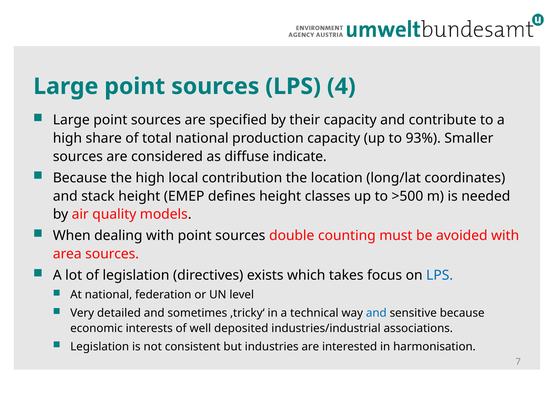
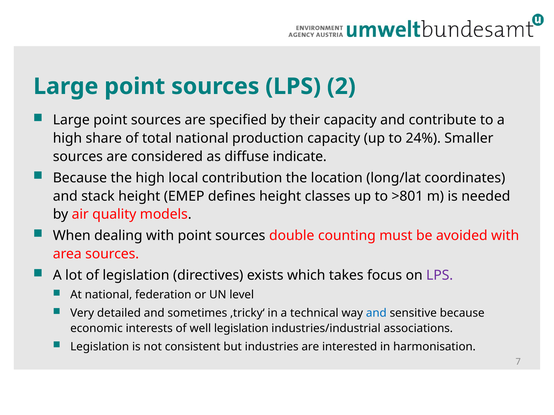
4: 4 -> 2
93%: 93% -> 24%
>500: >500 -> >801
LPS at (440, 276) colour: blue -> purple
well deposited: deposited -> legislation
